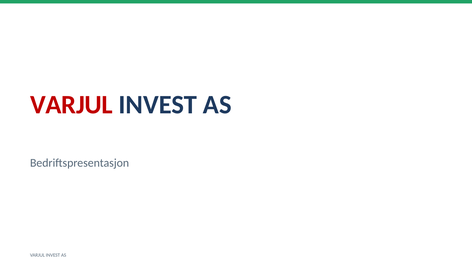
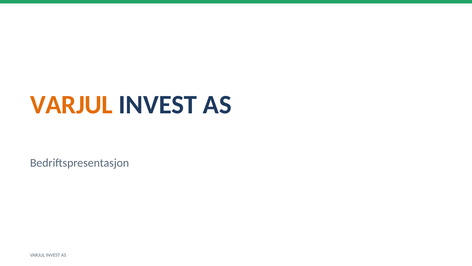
VARJUL at (71, 105) colour: red -> orange
